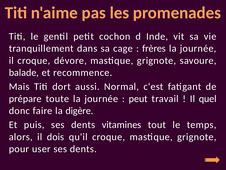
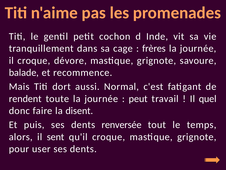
prépare: prépare -> rendent
digère: digère -> disent
vitamines: vitamines -> renversée
dois: dois -> sent
